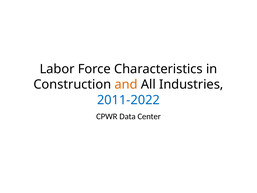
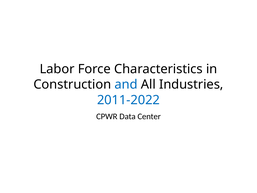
and colour: orange -> blue
